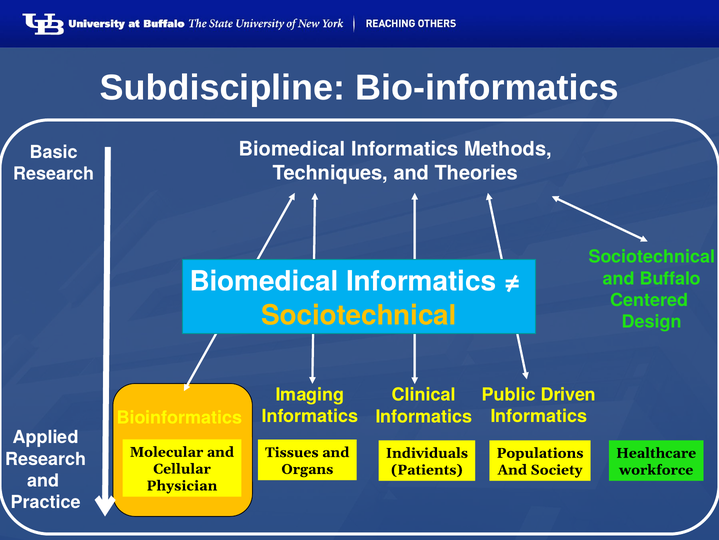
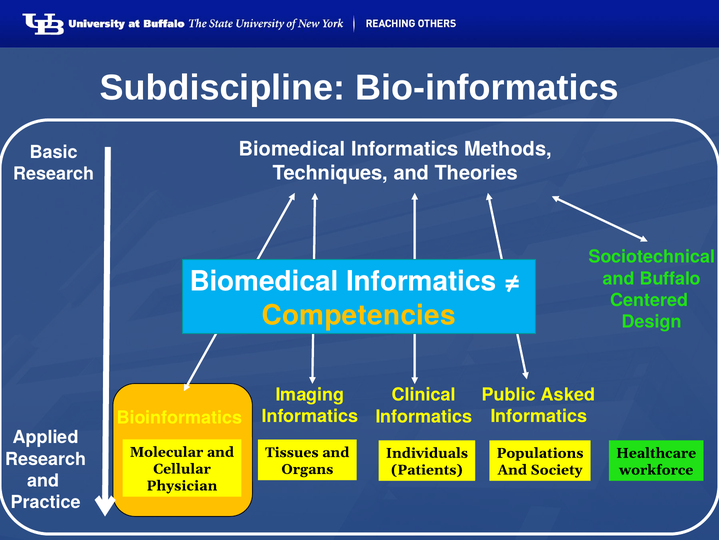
Sociotechnical at (359, 315): Sociotechnical -> Competencies
Driven: Driven -> Asked
